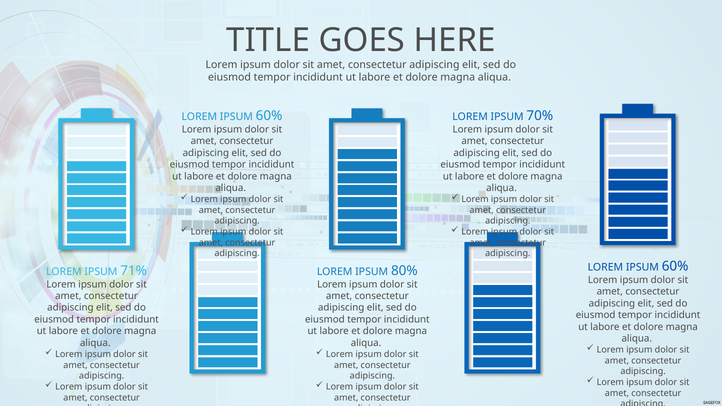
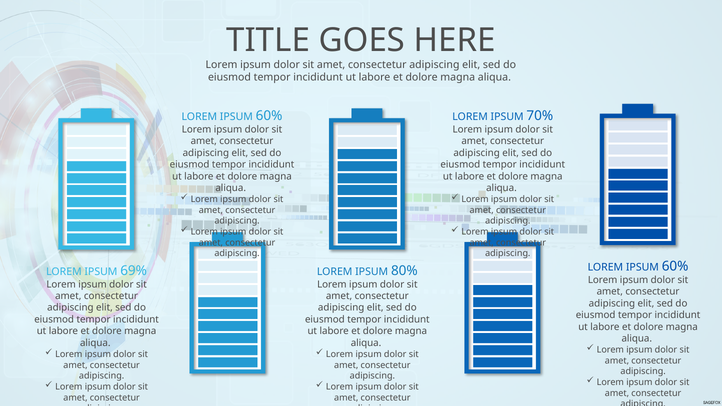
71%: 71% -> 69%
